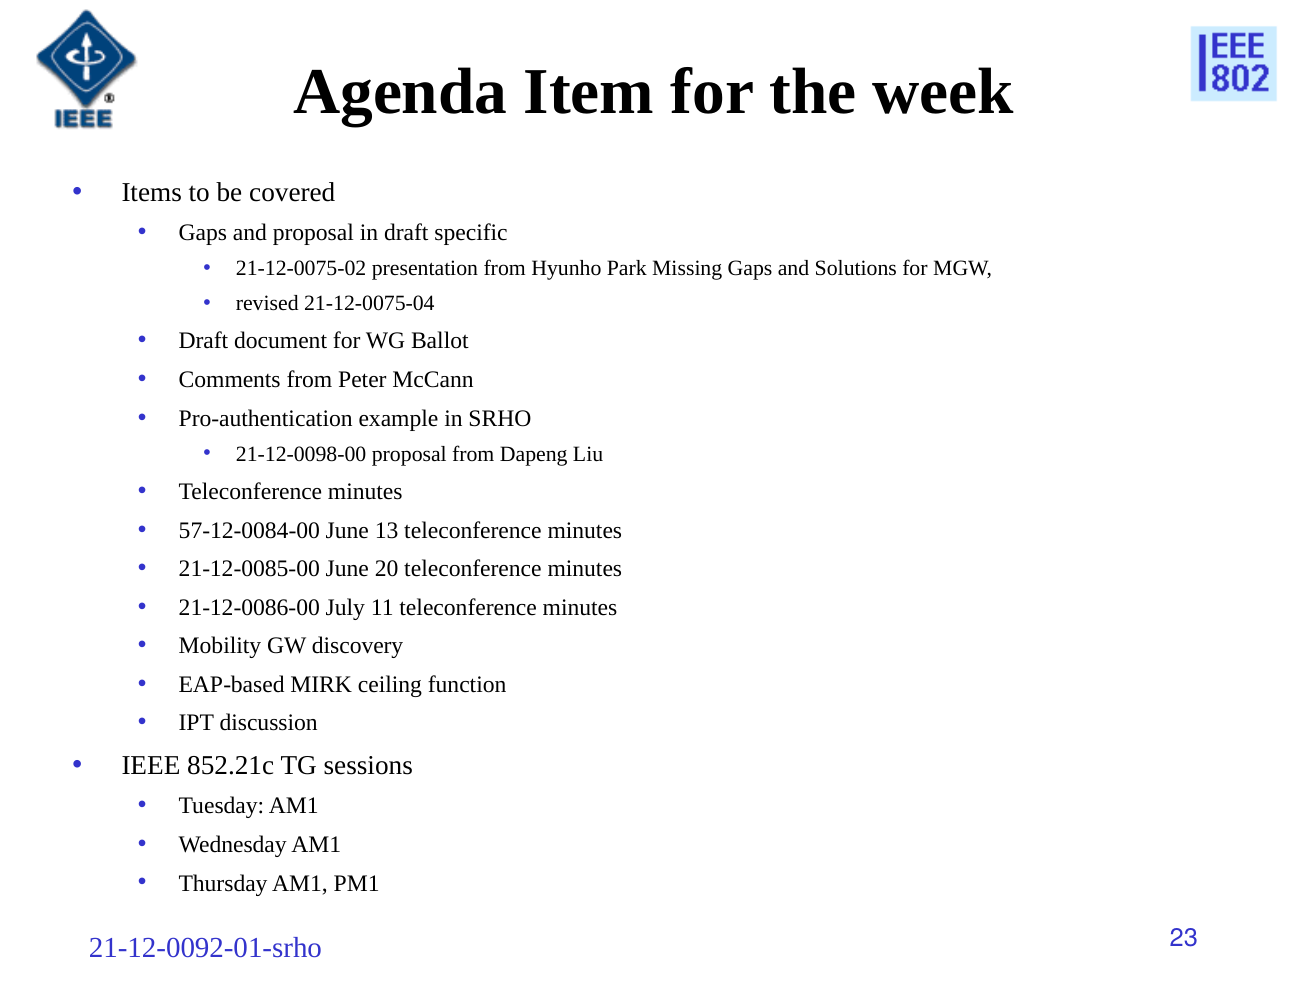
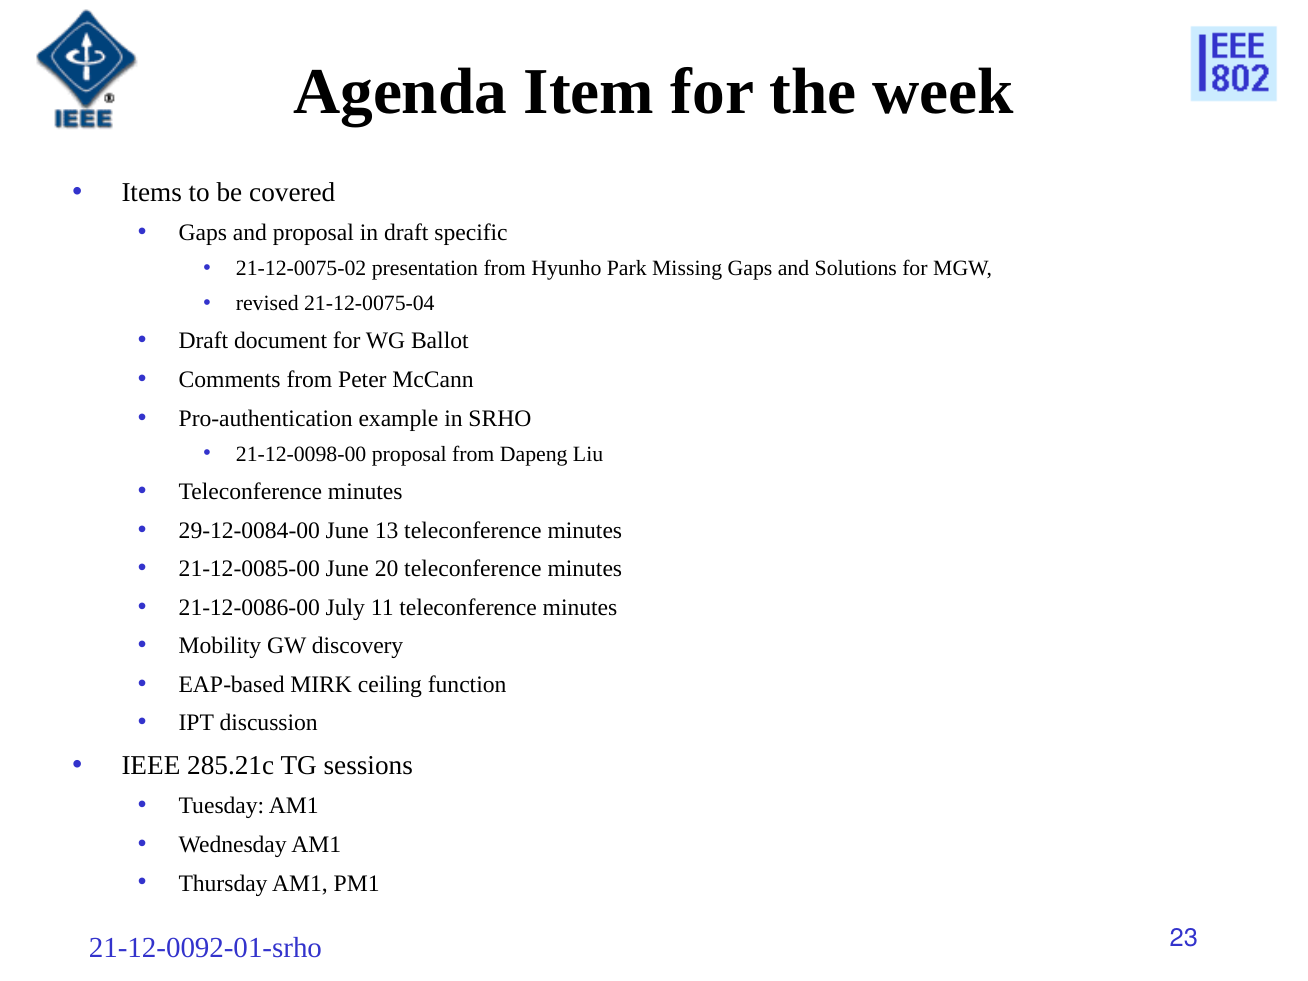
57-12-0084-00: 57-12-0084-00 -> 29-12-0084-00
852.21c: 852.21c -> 285.21c
